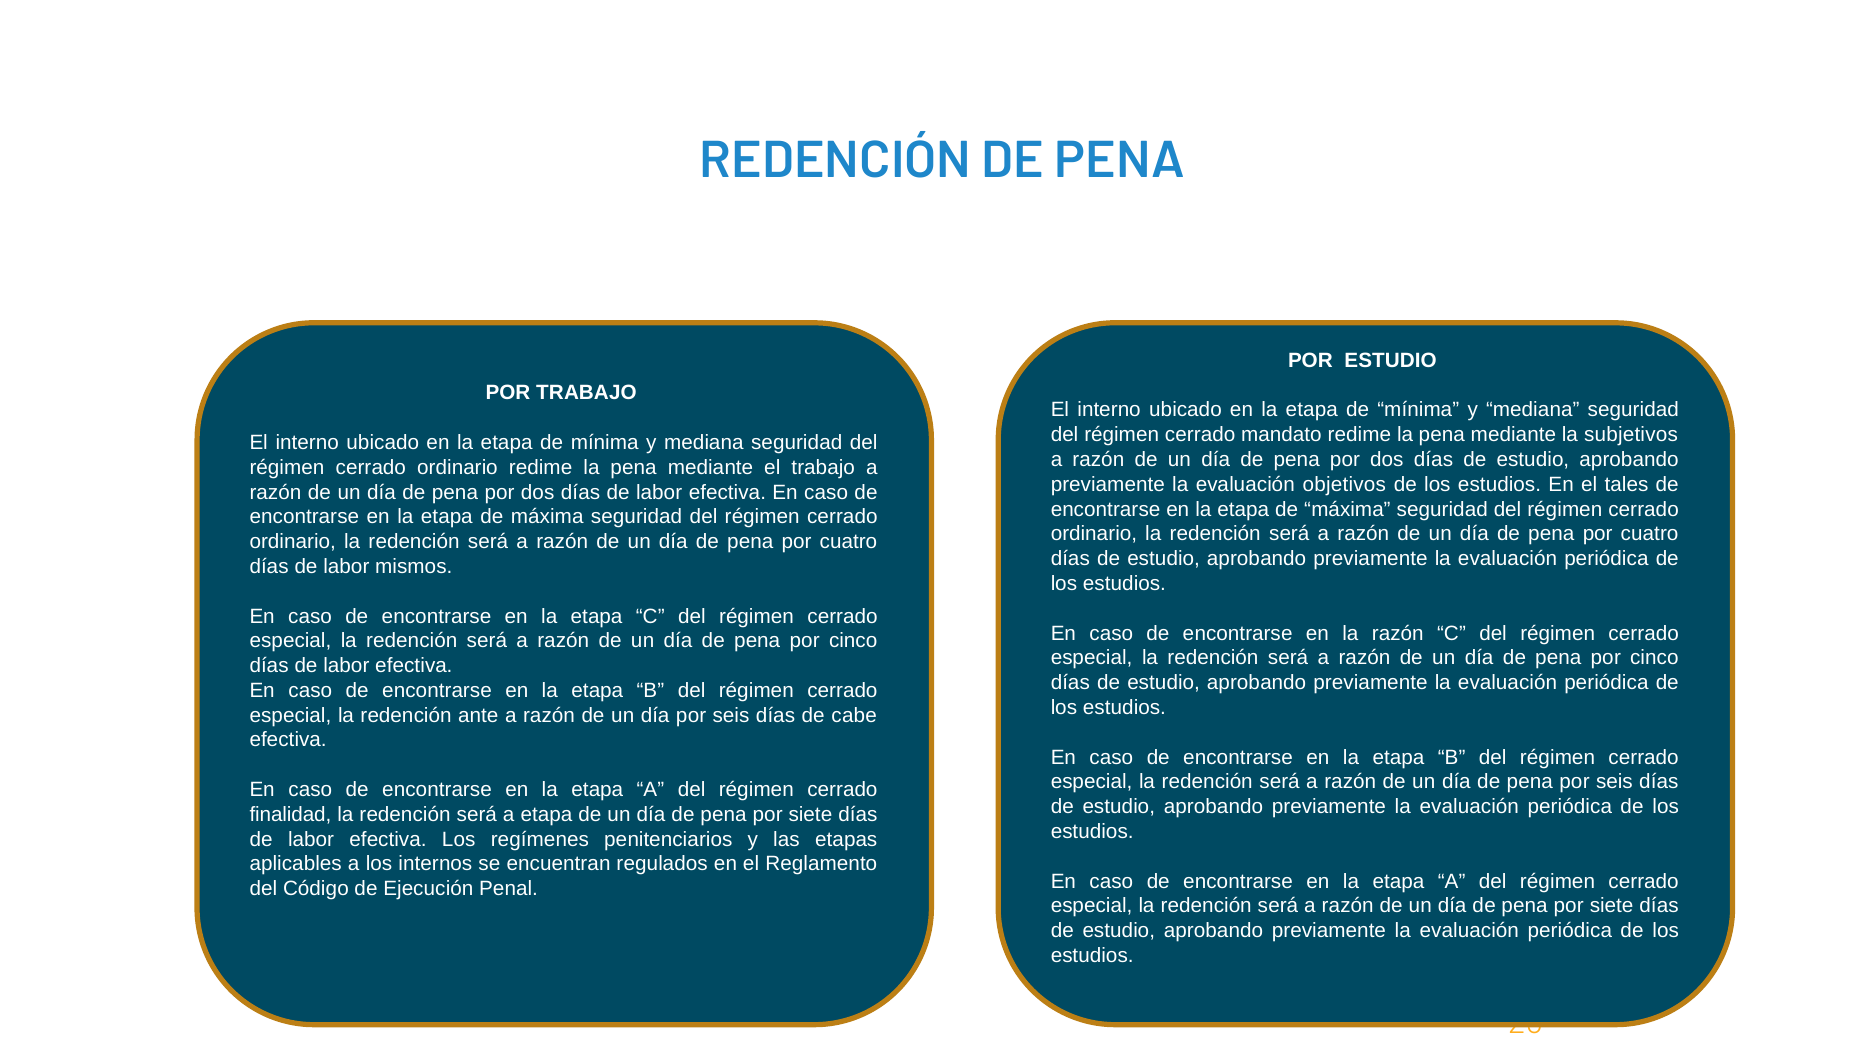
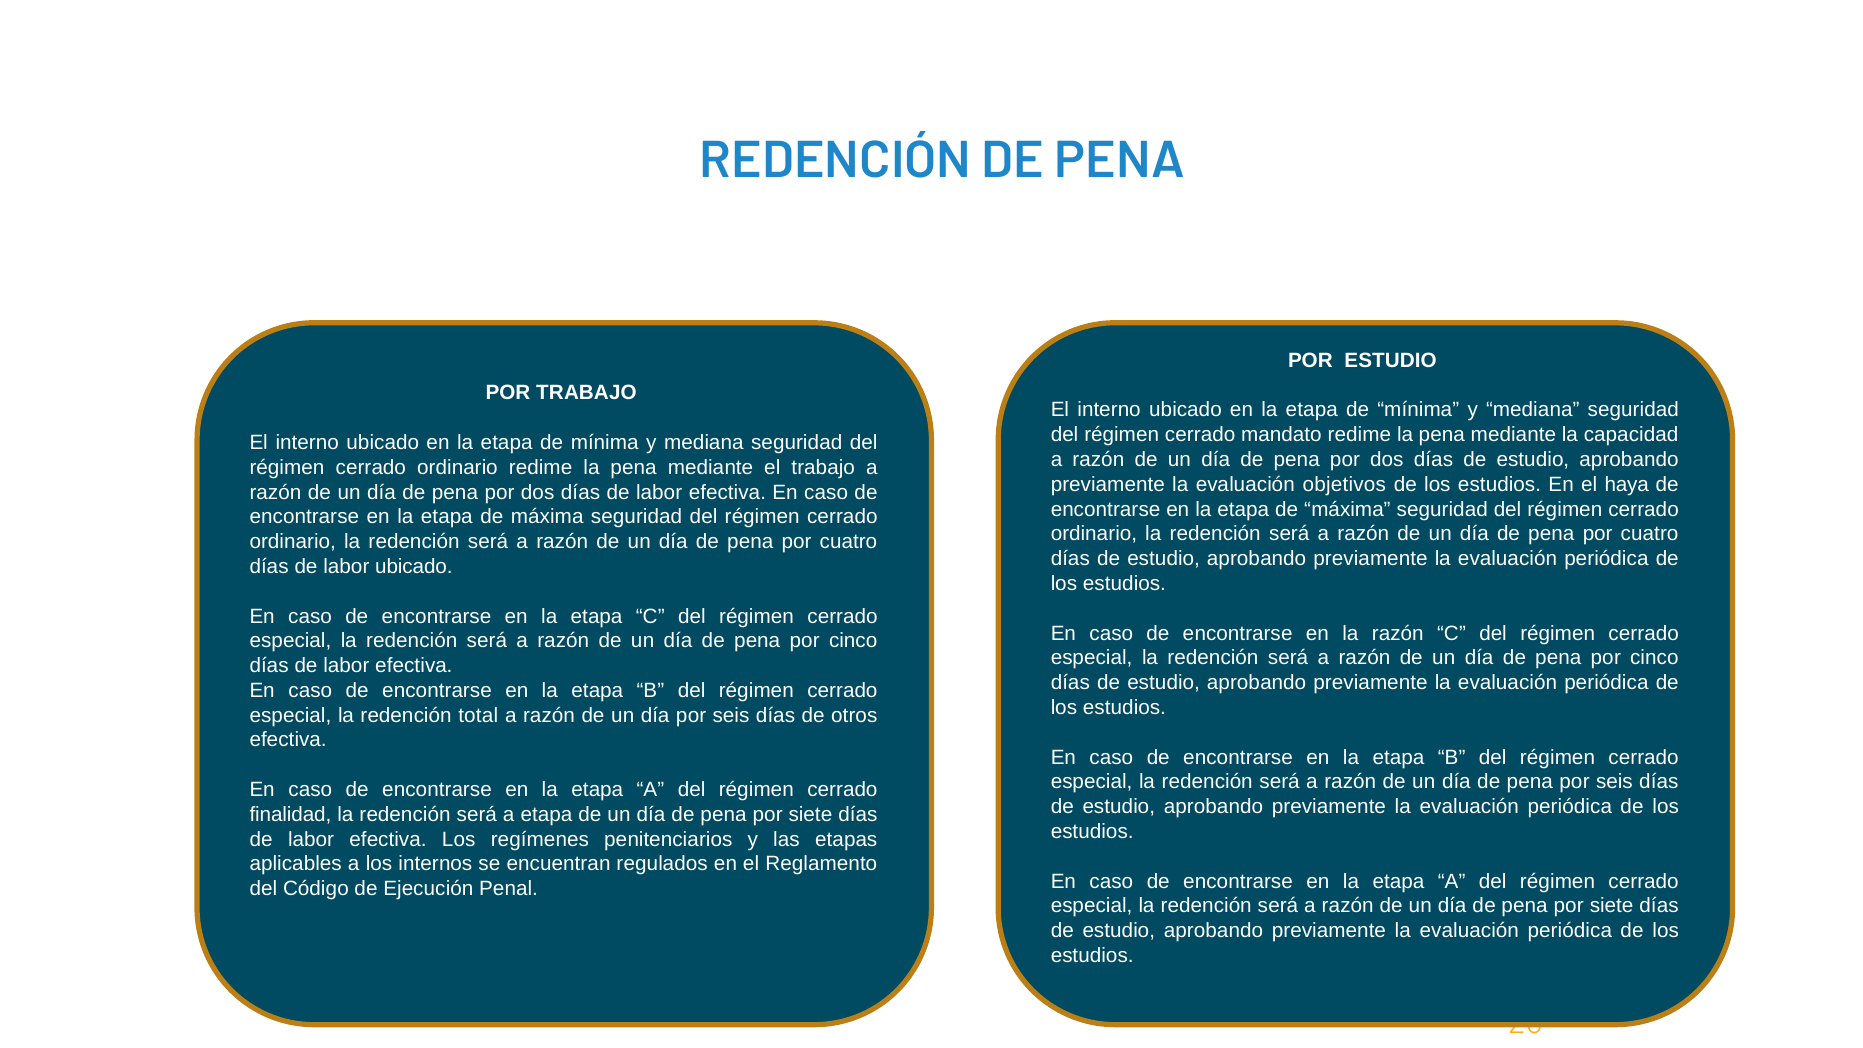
subjetivos: subjetivos -> capacidad
tales: tales -> haya
labor mismos: mismos -> ubicado
ante: ante -> total
cabe: cabe -> otros
